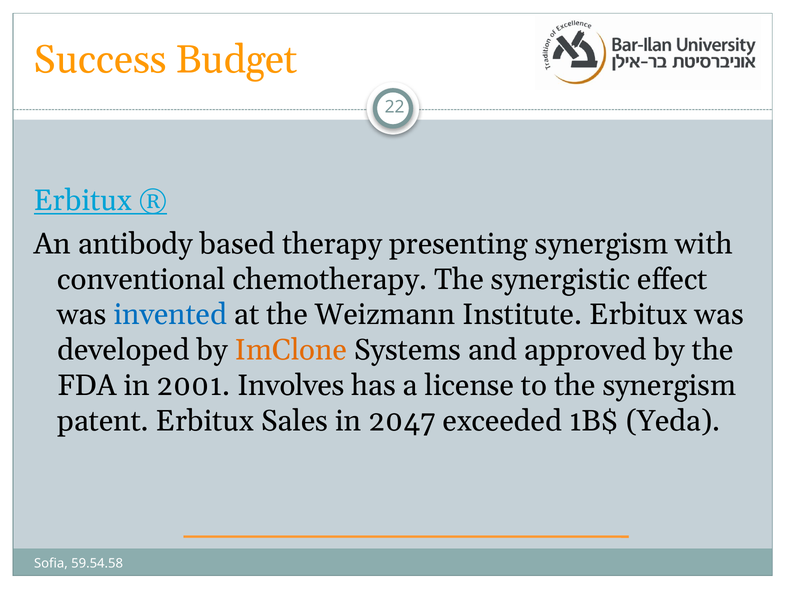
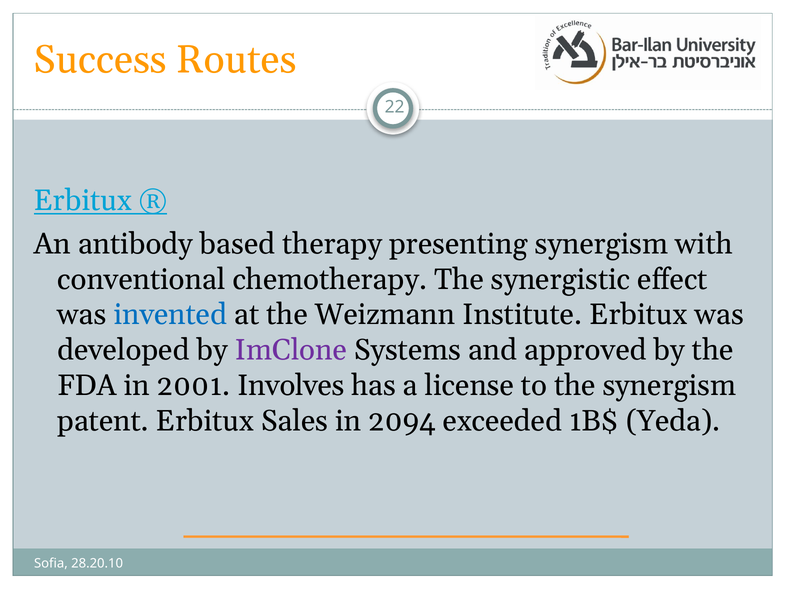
Budget: Budget -> Routes
ImClone colour: orange -> purple
2047: 2047 -> 2094
59.54.58: 59.54.58 -> 28.20.10
